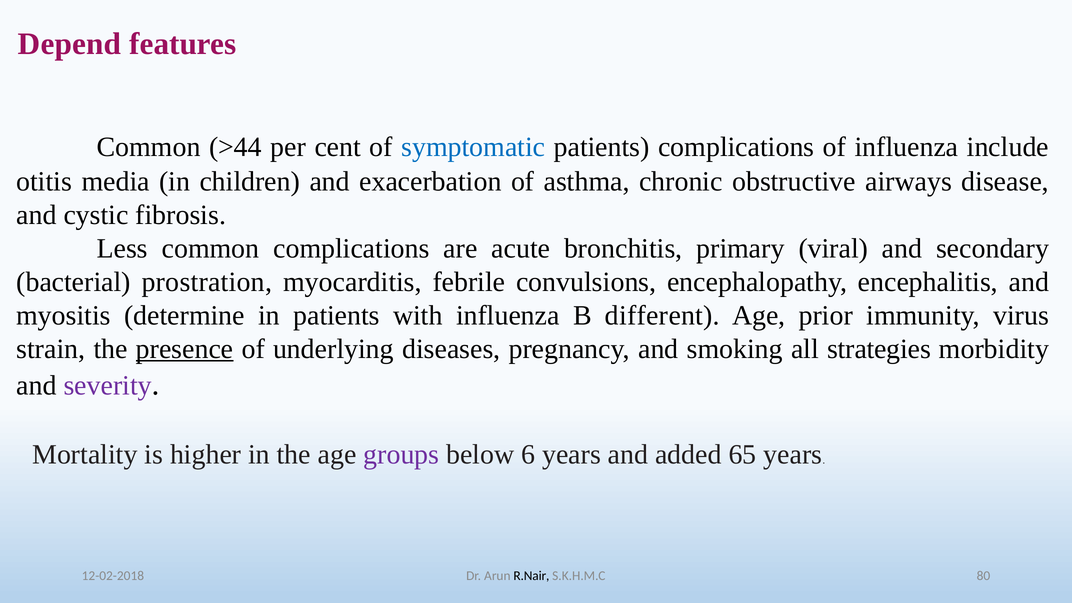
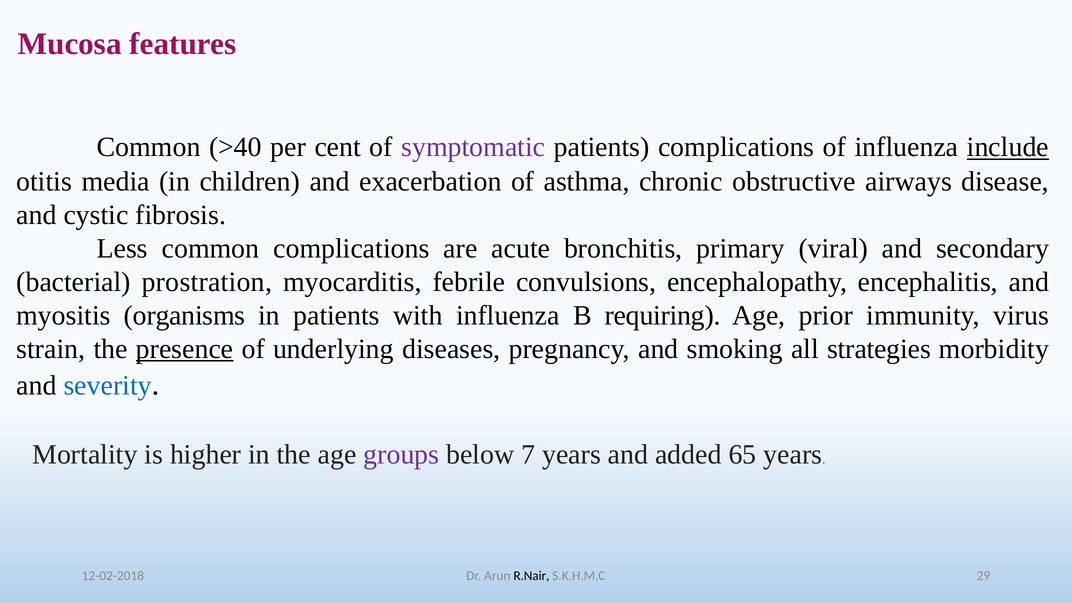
Depend: Depend -> Mucosa
>44: >44 -> >40
symptomatic colour: blue -> purple
include underline: none -> present
determine: determine -> organisms
different: different -> requiring
severity colour: purple -> blue
6: 6 -> 7
80: 80 -> 29
